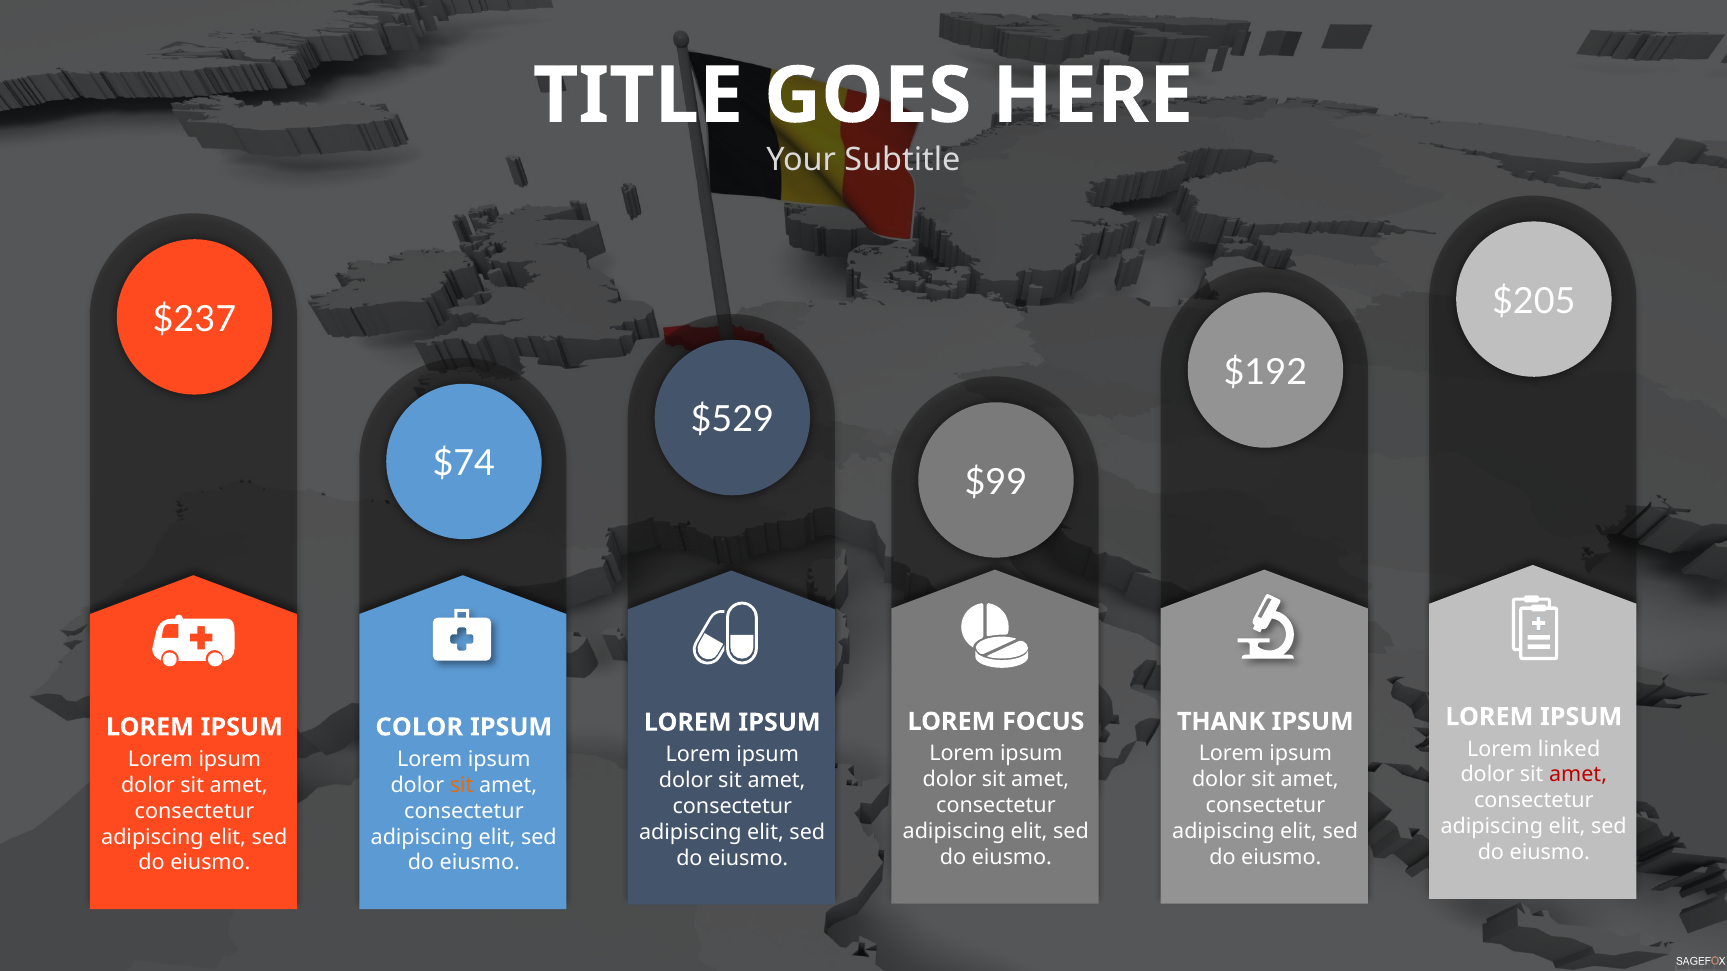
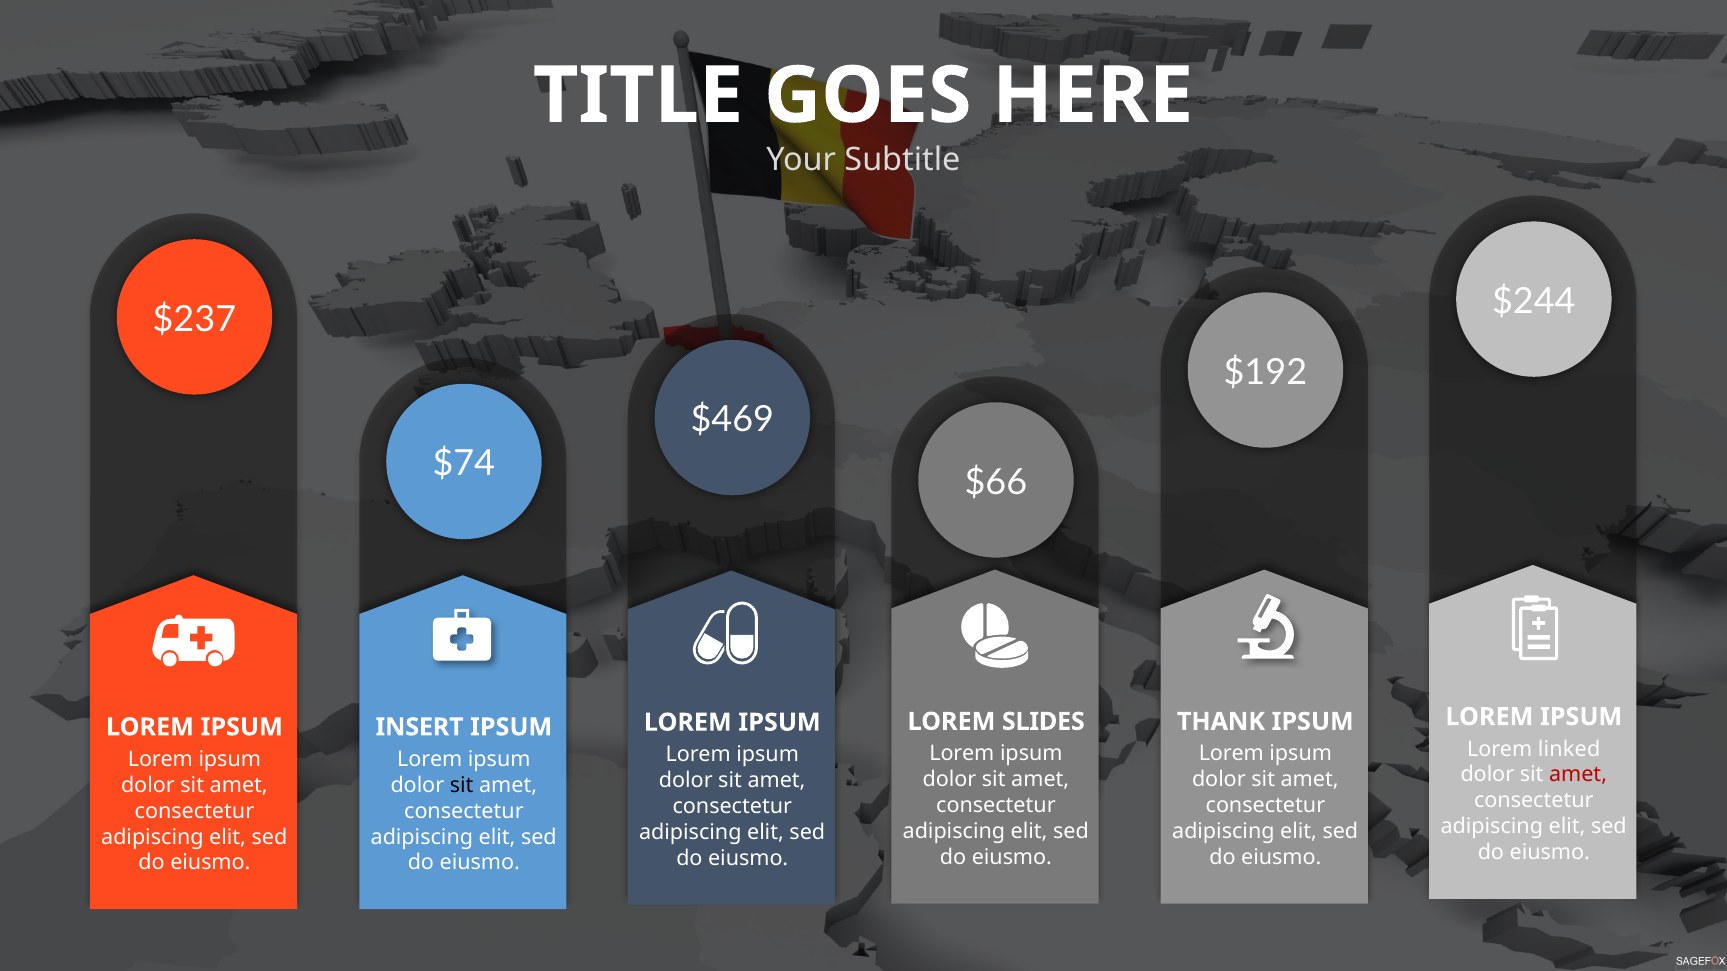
$205: $205 -> $244
$529: $529 -> $469
$99: $99 -> $66
FOCUS: FOCUS -> SLIDES
COLOR: COLOR -> INSERT
sit at (462, 785) colour: orange -> black
